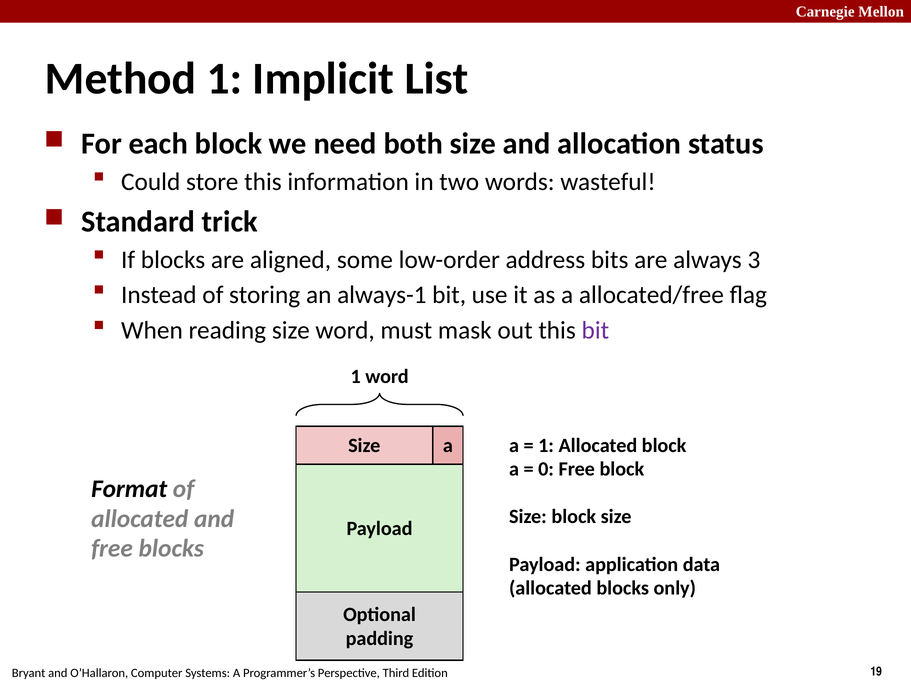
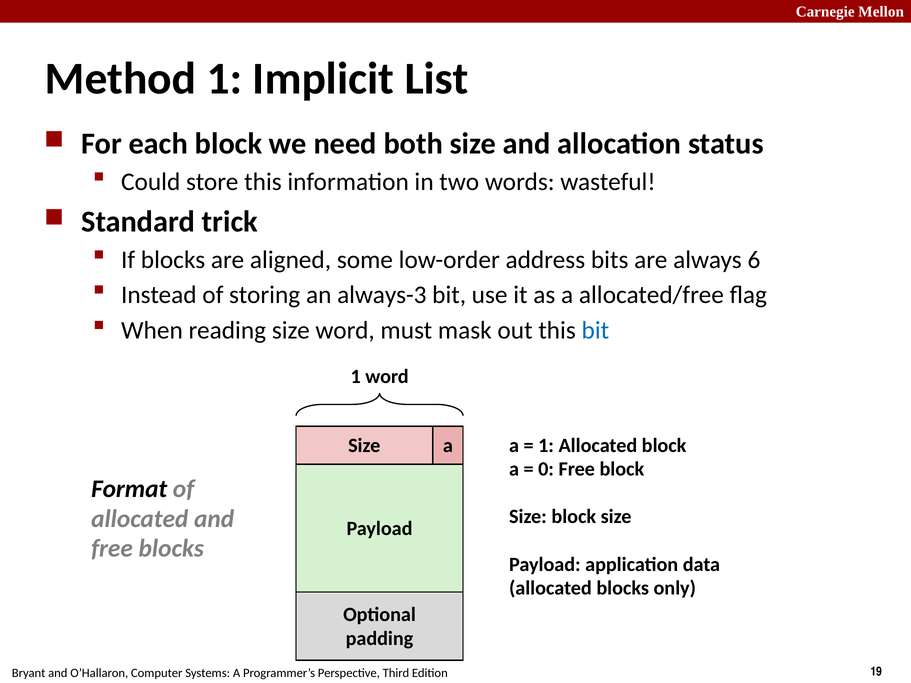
3: 3 -> 6
always-1: always-1 -> always-3
bit at (595, 331) colour: purple -> blue
